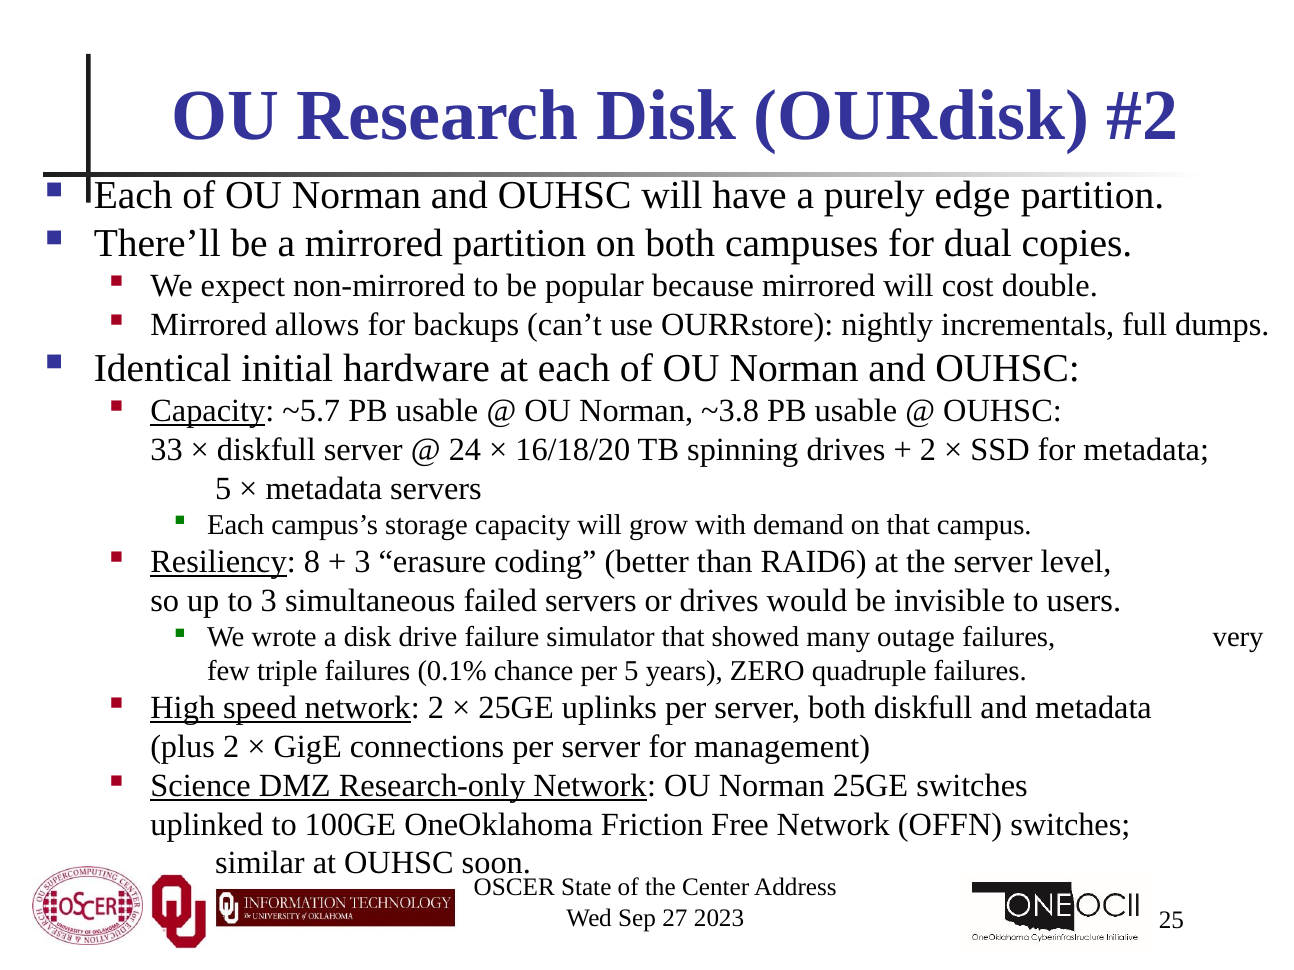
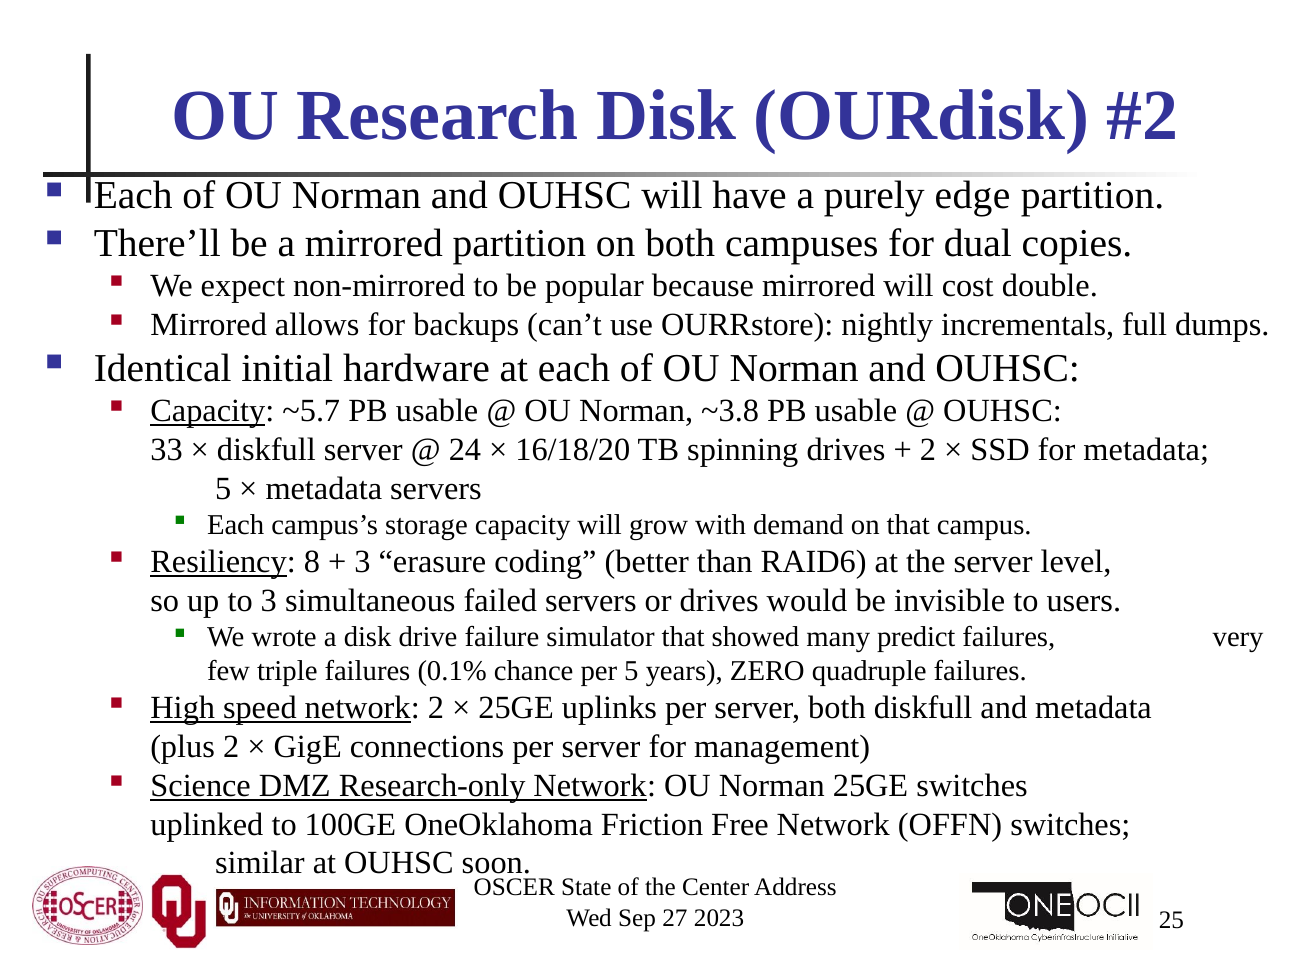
outage: outage -> predict
